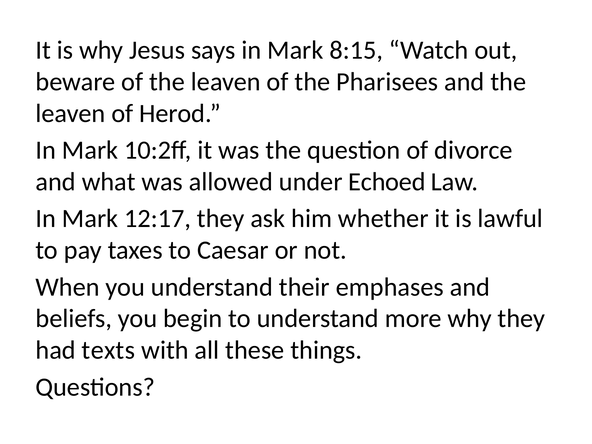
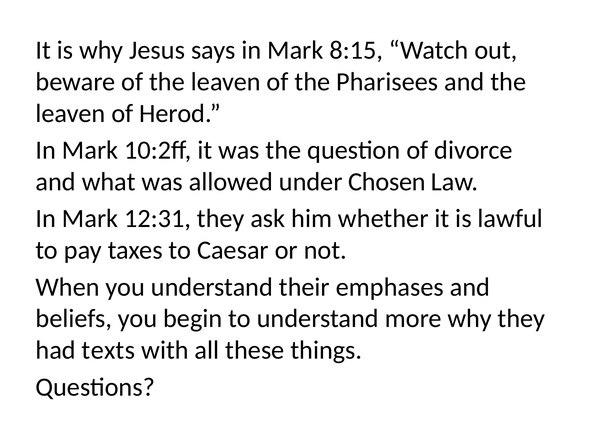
Echoed: Echoed -> Chosen
12:17: 12:17 -> 12:31
